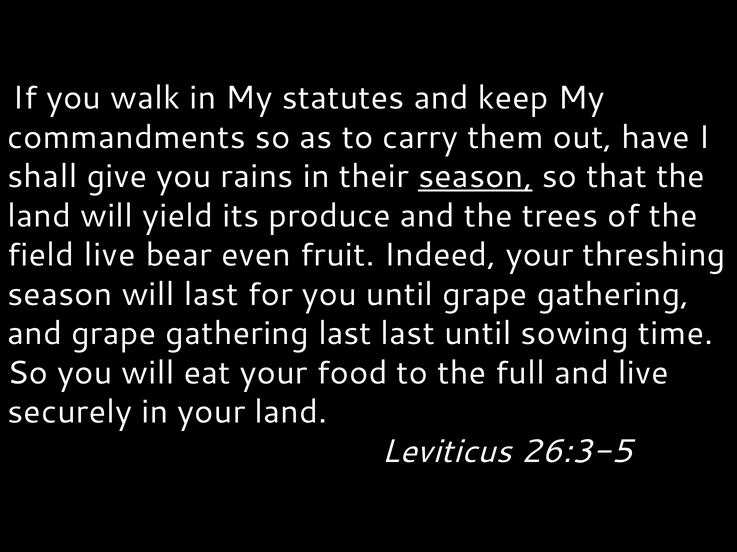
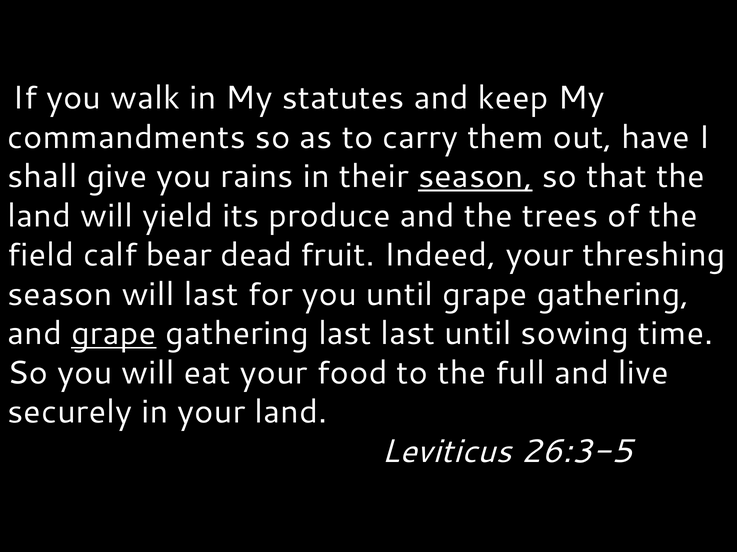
field live: live -> calf
even: even -> dead
grape at (114, 334) underline: none -> present
